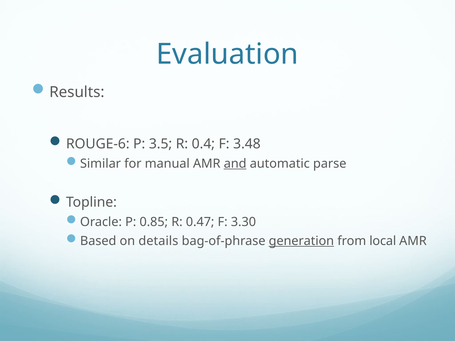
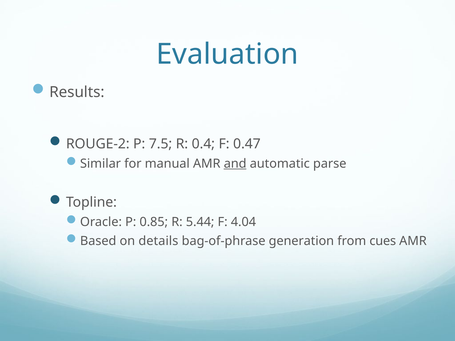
ROUGE-6: ROUGE-6 -> ROUGE-2
3.5: 3.5 -> 7.5
3.48: 3.48 -> 0.47
0.47: 0.47 -> 5.44
3.30: 3.30 -> 4.04
generation underline: present -> none
local: local -> cues
